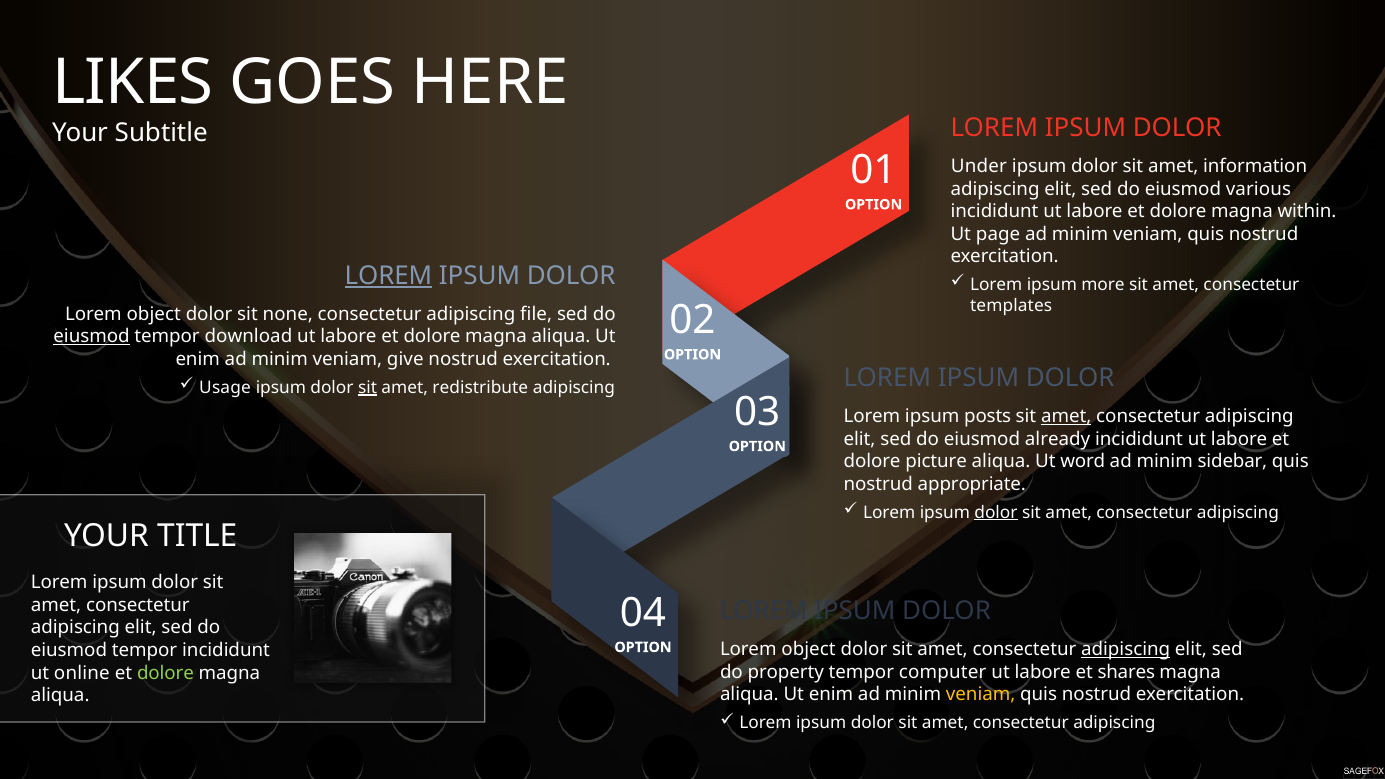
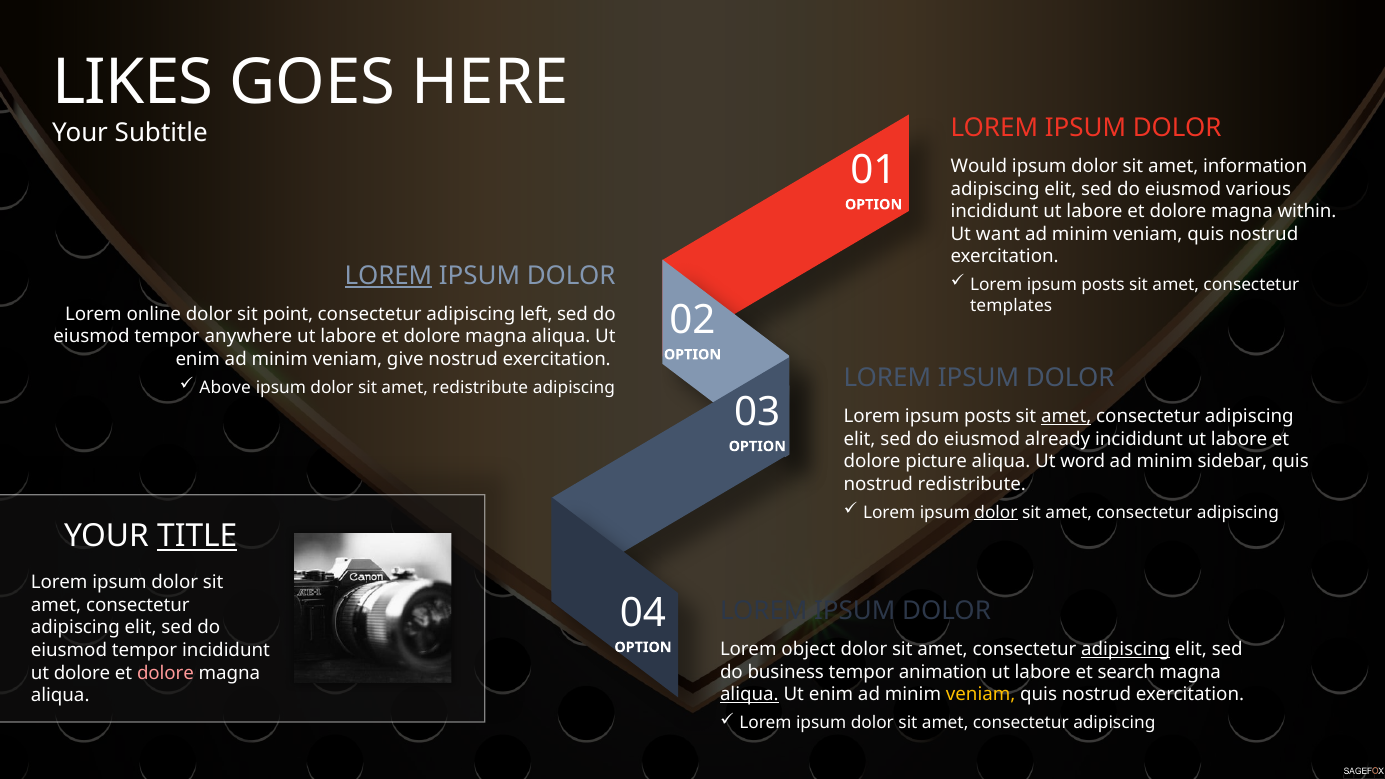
Under: Under -> Would
page: page -> want
more at (1103, 285): more -> posts
object at (154, 314): object -> online
none: none -> point
file: file -> left
eiusmod at (92, 337) underline: present -> none
download: download -> anywhere
Usage: Usage -> Above
sit at (368, 388) underline: present -> none
nostrud appropriate: appropriate -> redistribute
TITLE underline: none -> present
property: property -> business
computer: computer -> animation
shares: shares -> search
ut online: online -> dolore
dolore at (165, 673) colour: light green -> pink
aliqua at (749, 695) underline: none -> present
